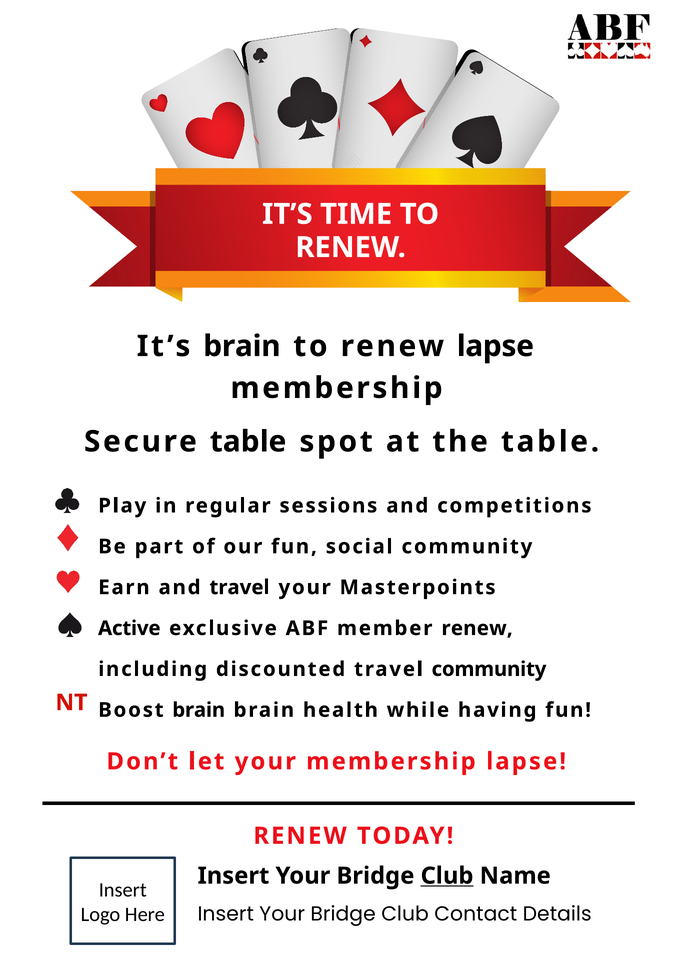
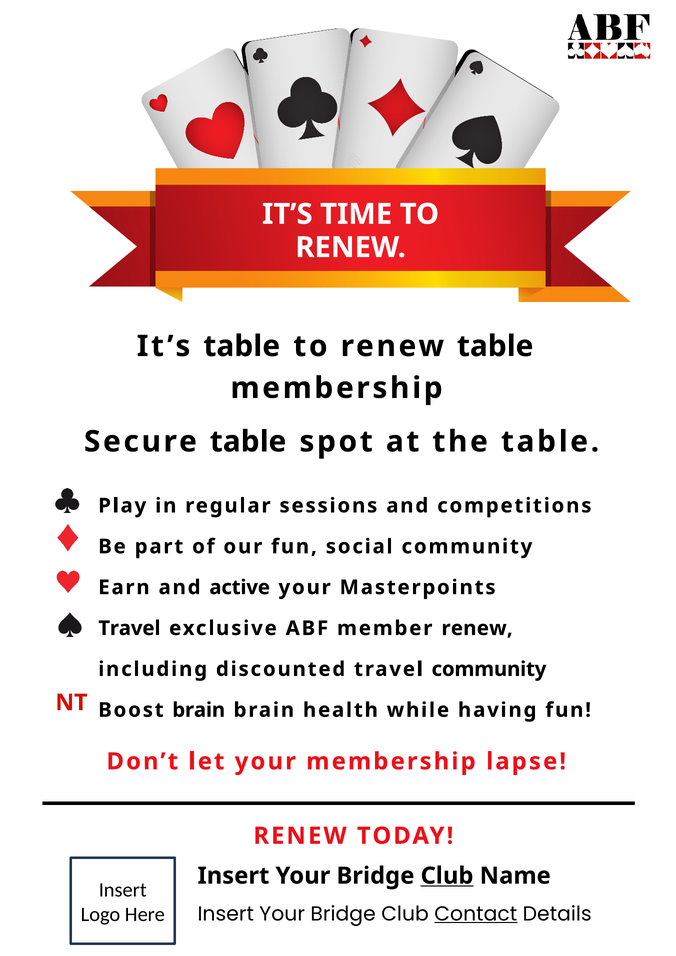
It’s brain: brain -> table
renew lapse: lapse -> table
and travel: travel -> active
Active at (129, 629): Active -> Travel
Contact underline: none -> present
